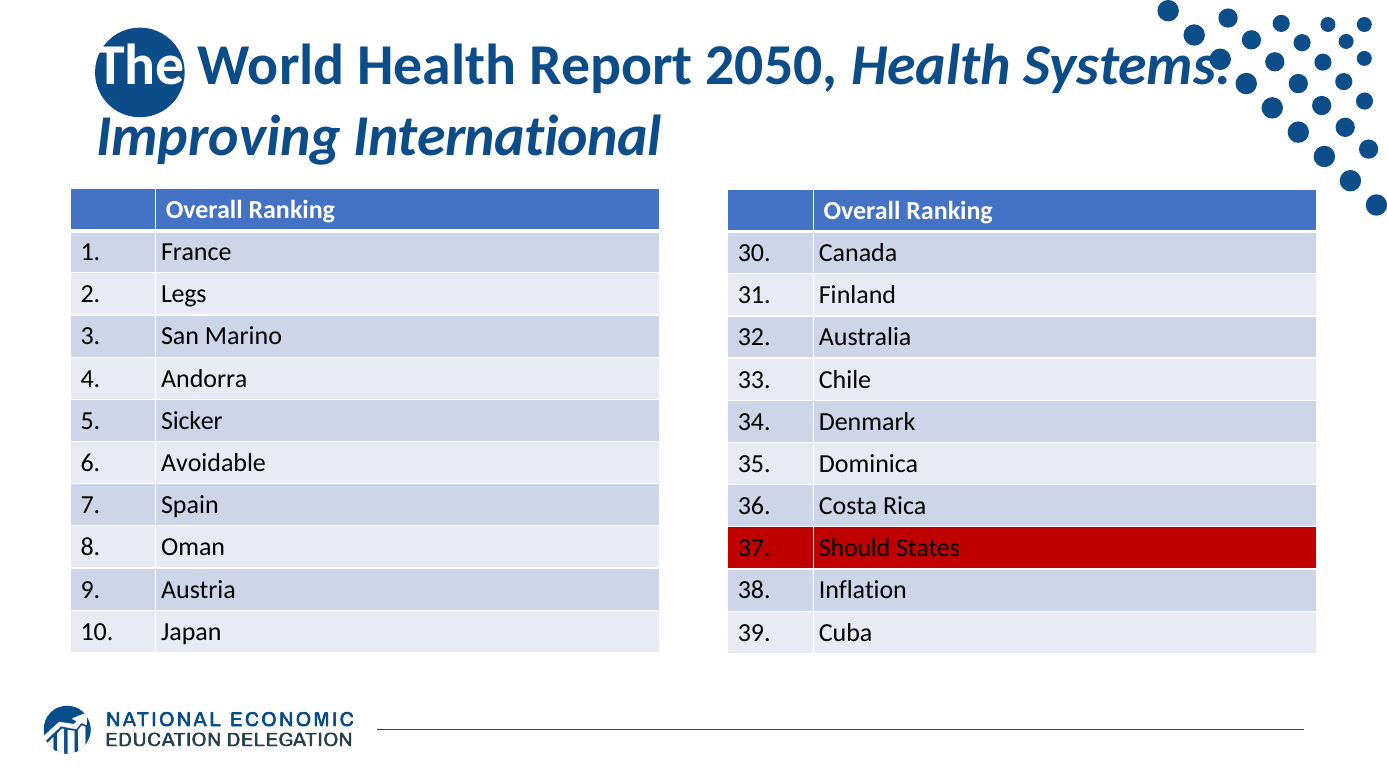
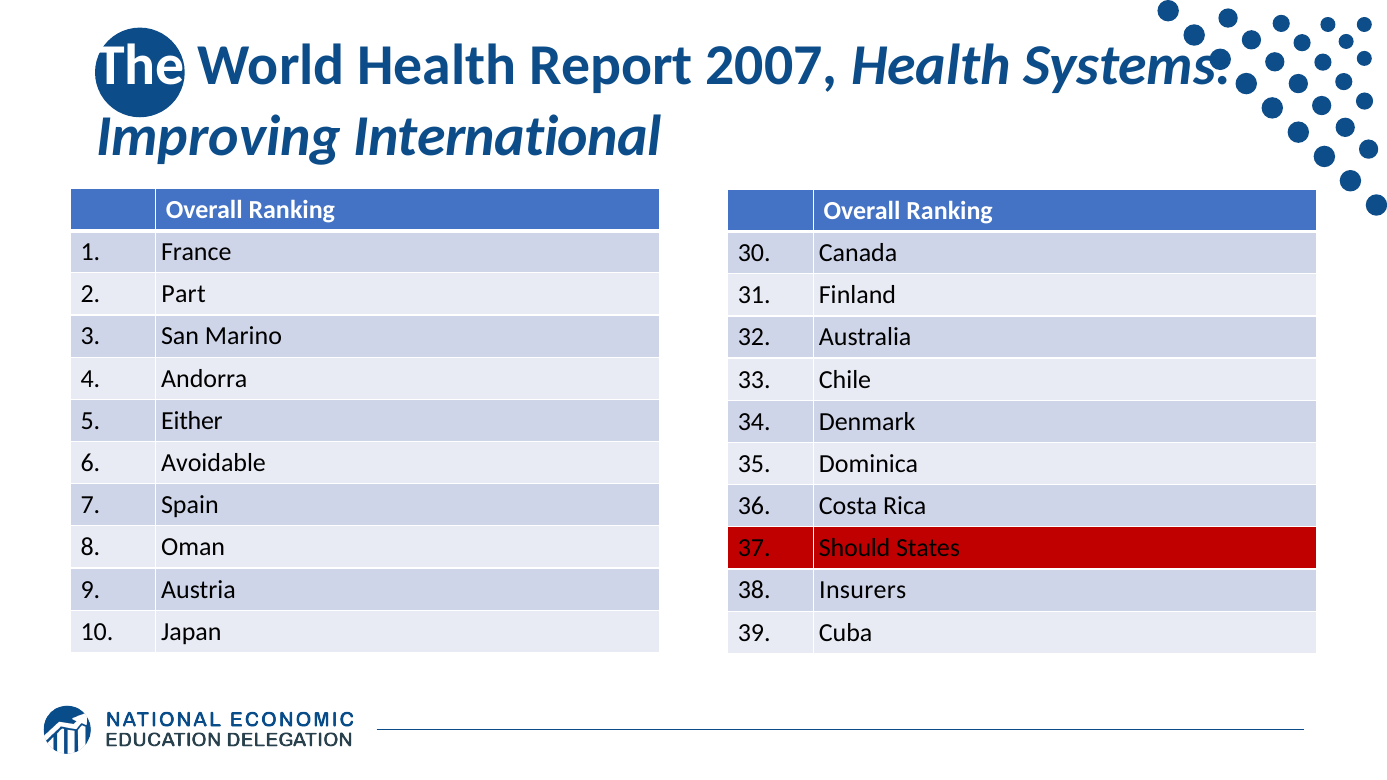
2050: 2050 -> 2007
Legs: Legs -> Part
Sicker: Sicker -> Either
Inflation: Inflation -> Insurers
